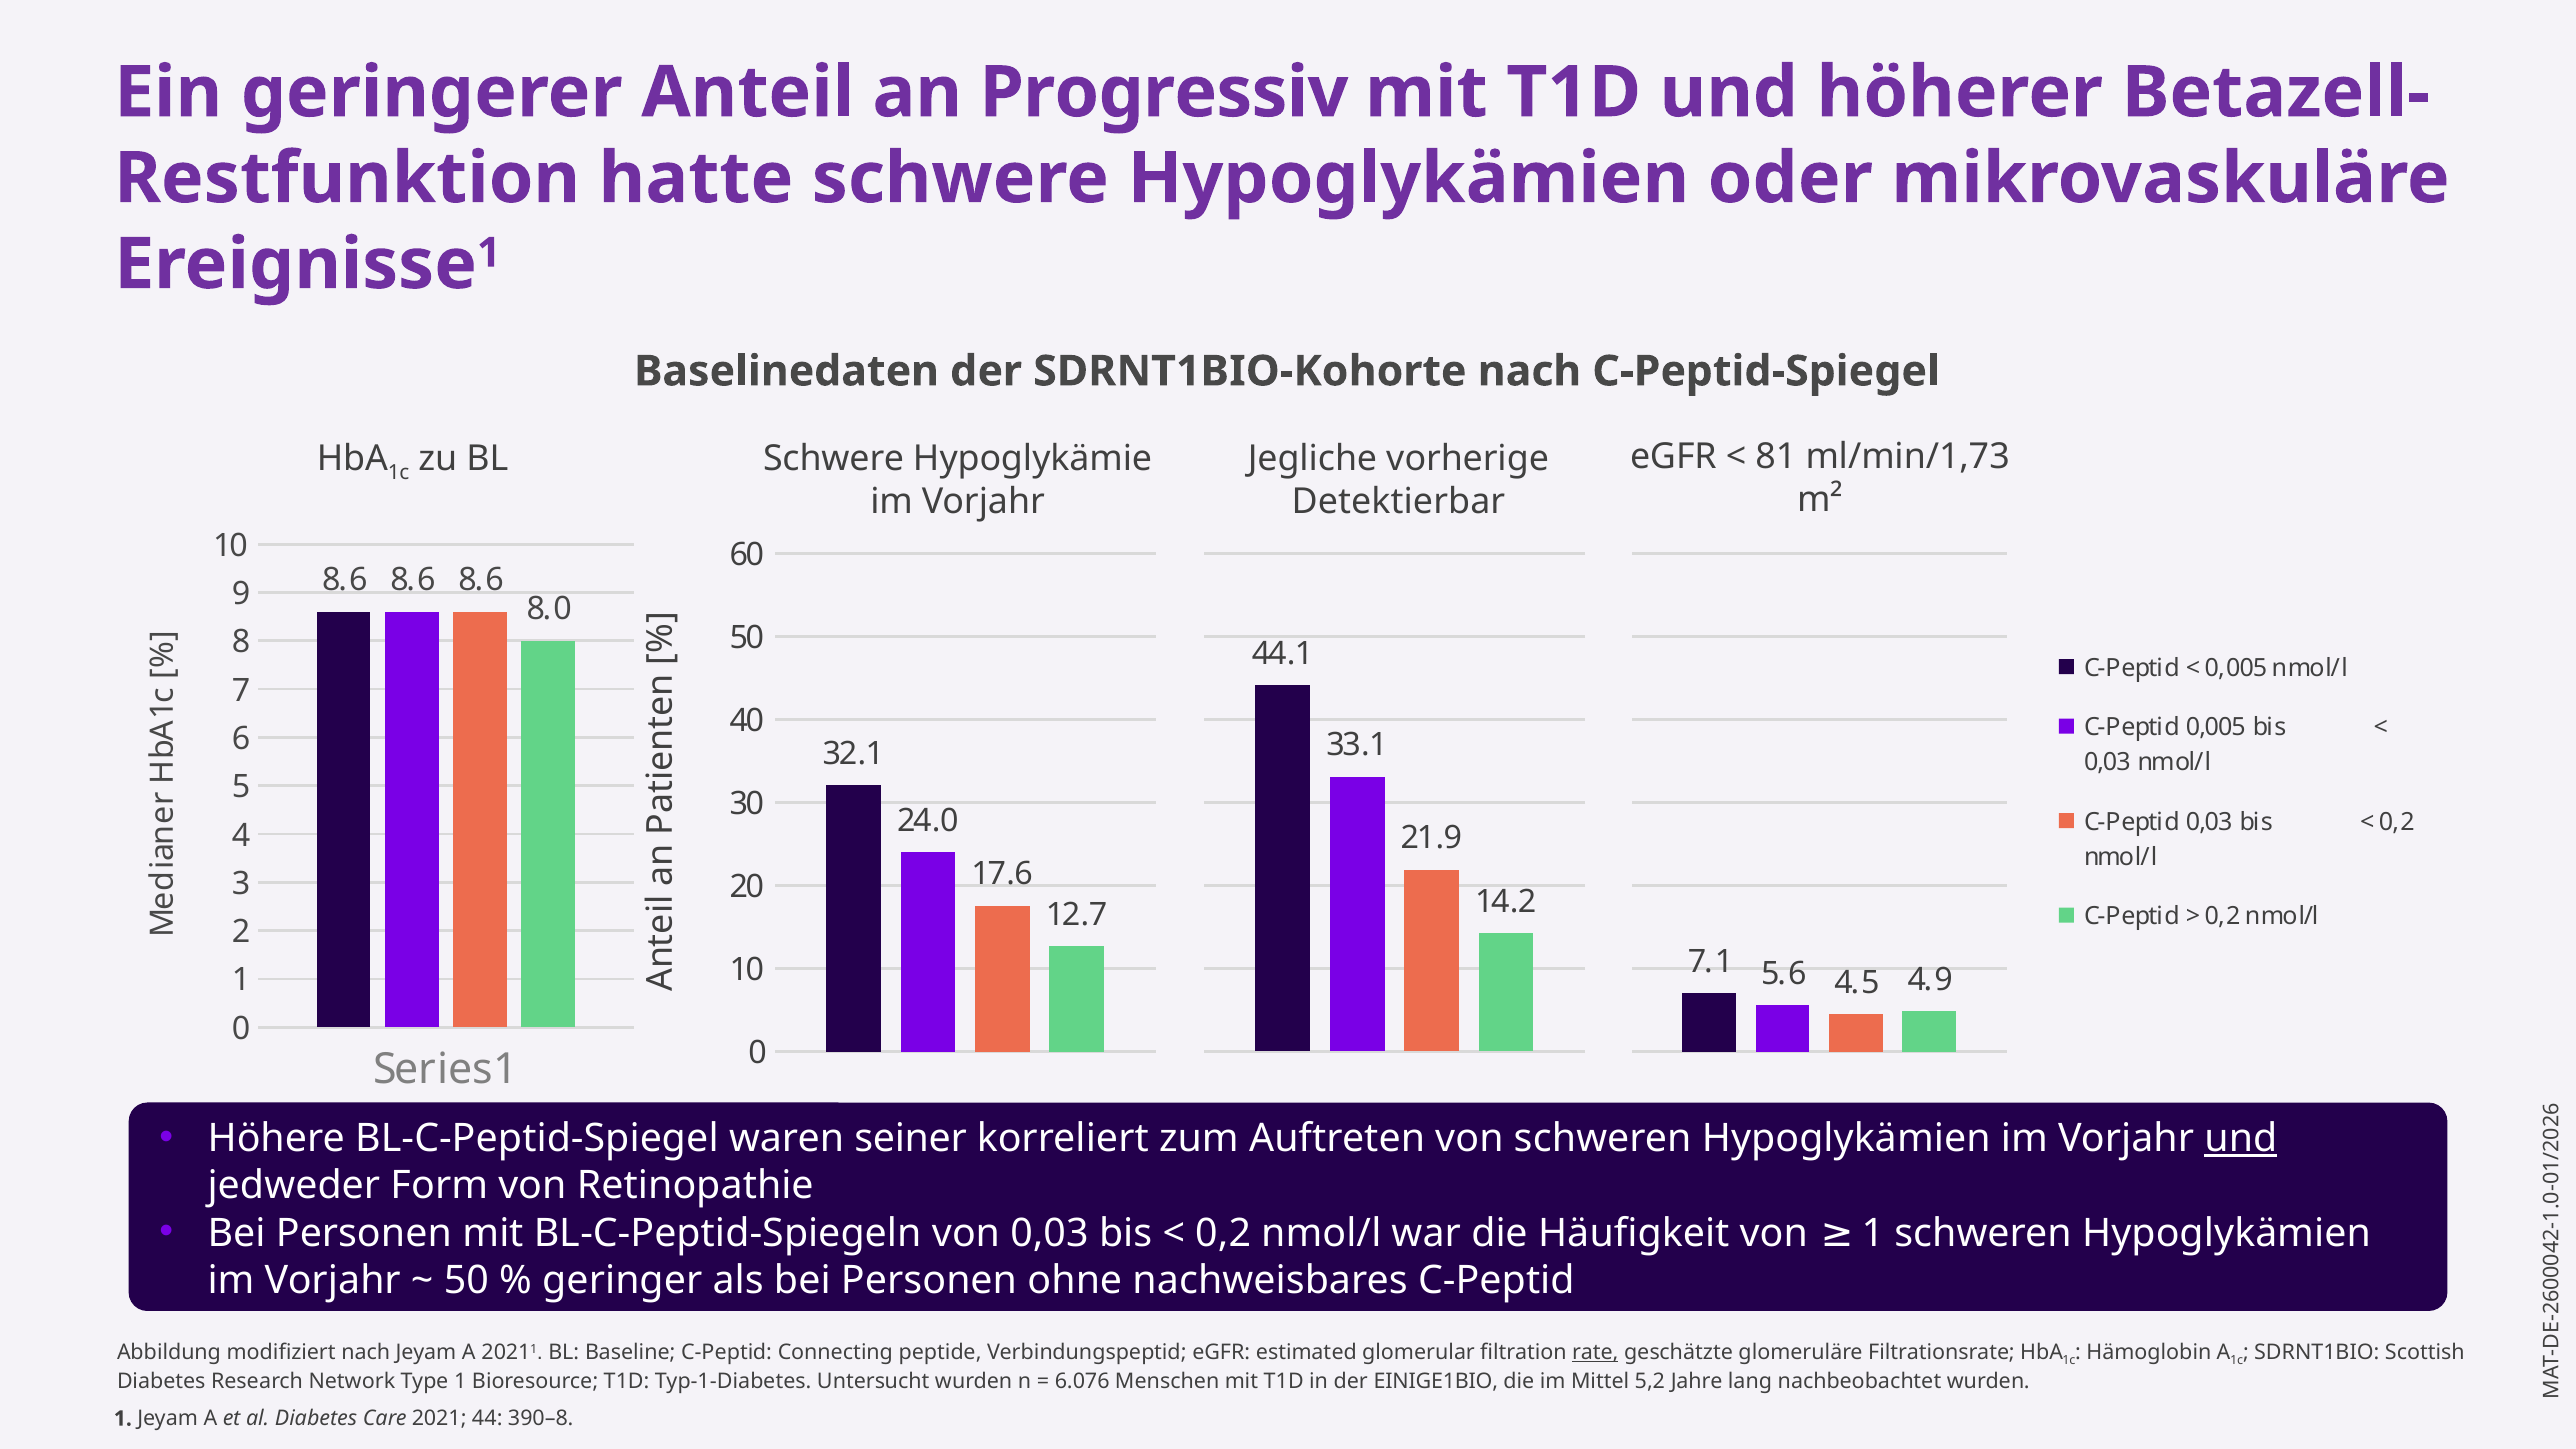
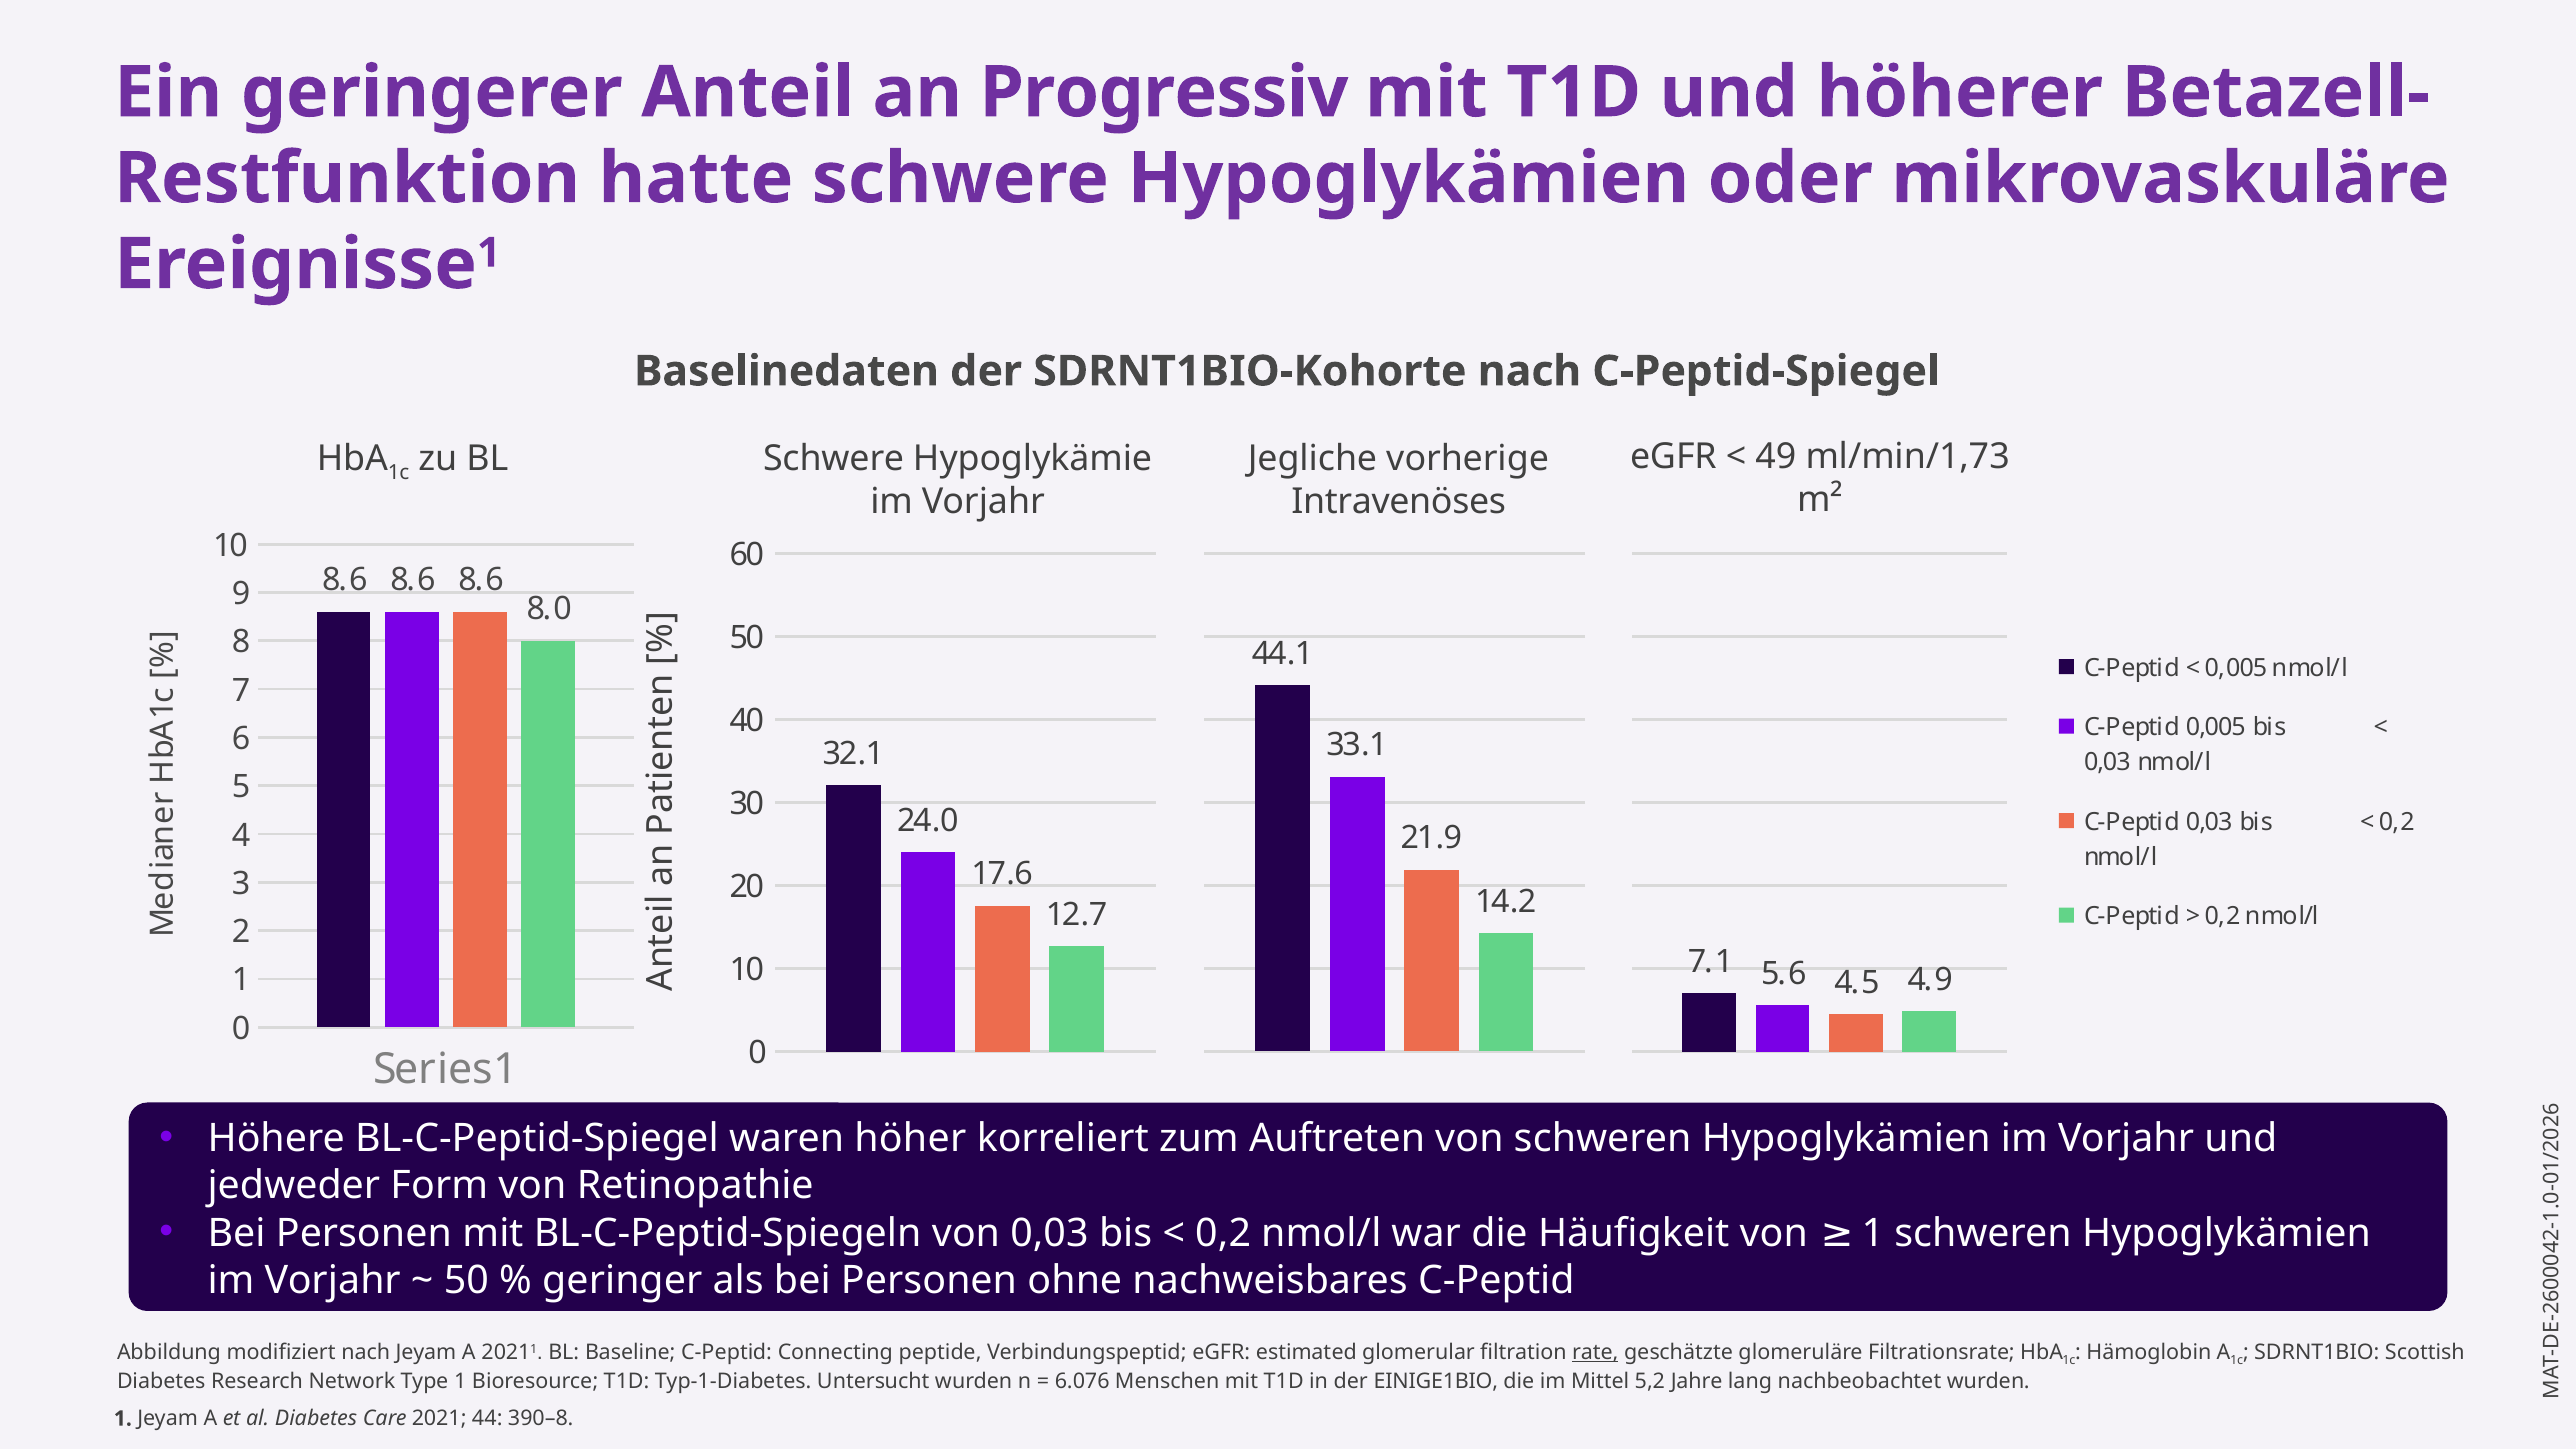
81: 81 -> 49
Detektierbar: Detektierbar -> Intravenöses
seiner: seiner -> höher
und at (2241, 1139) underline: present -> none
